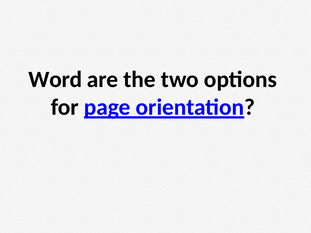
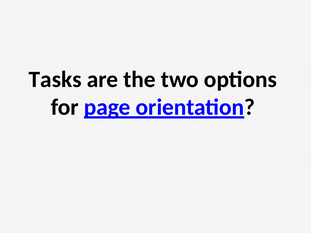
Word: Word -> Tasks
